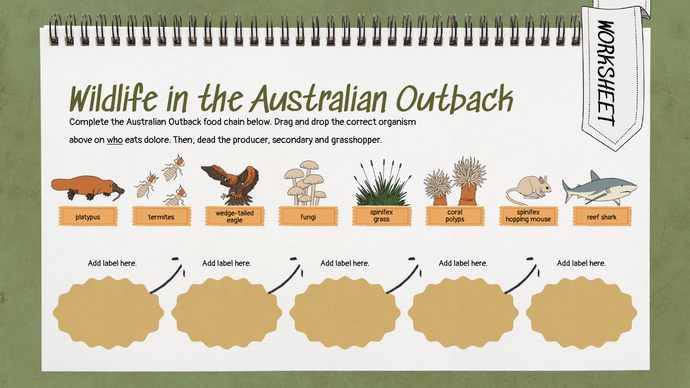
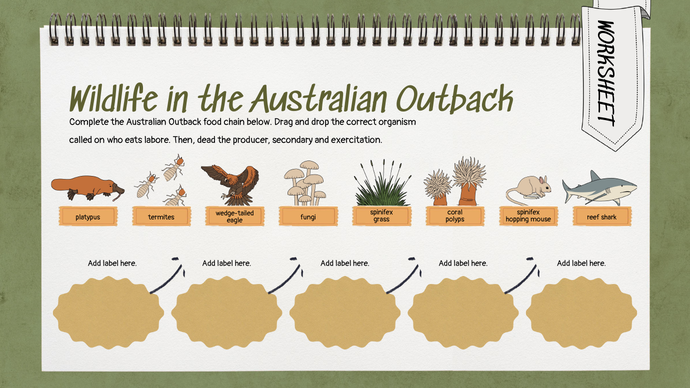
above: above -> called
who underline: present -> none
dolore: dolore -> labore
grasshopper: grasshopper -> exercitation
